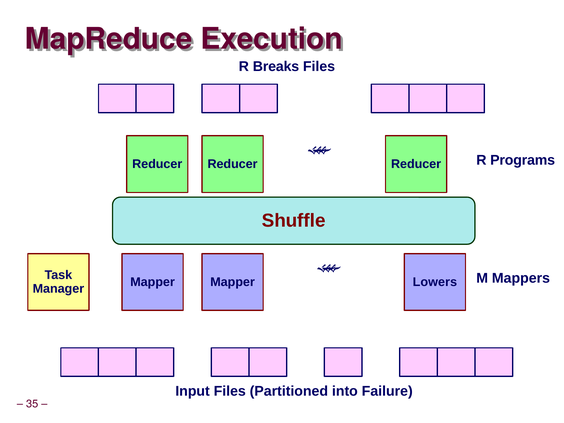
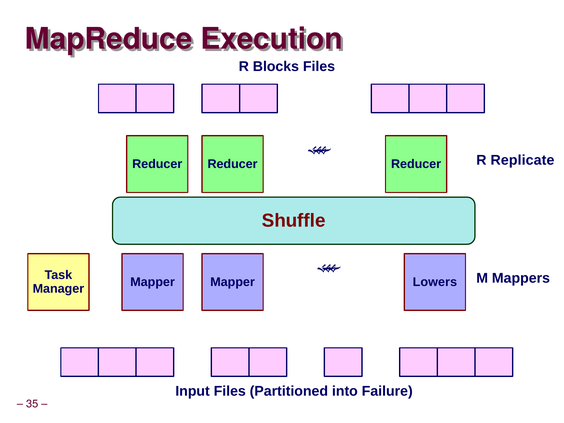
Breaks: Breaks -> Blocks
Programs: Programs -> Replicate
